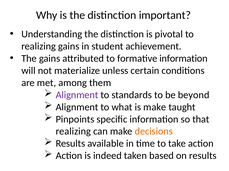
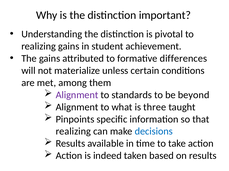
formative information: information -> differences
is make: make -> three
decisions colour: orange -> blue
